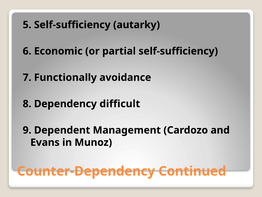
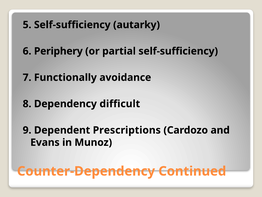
Economic: Economic -> Periphery
Management: Management -> Prescriptions
